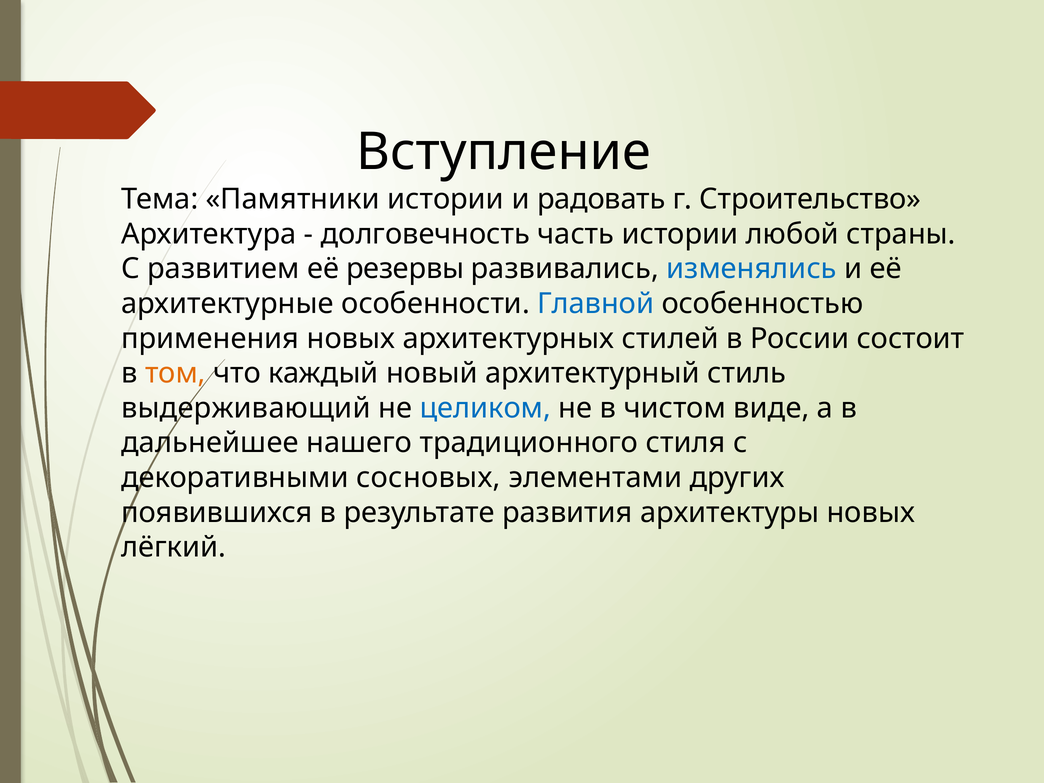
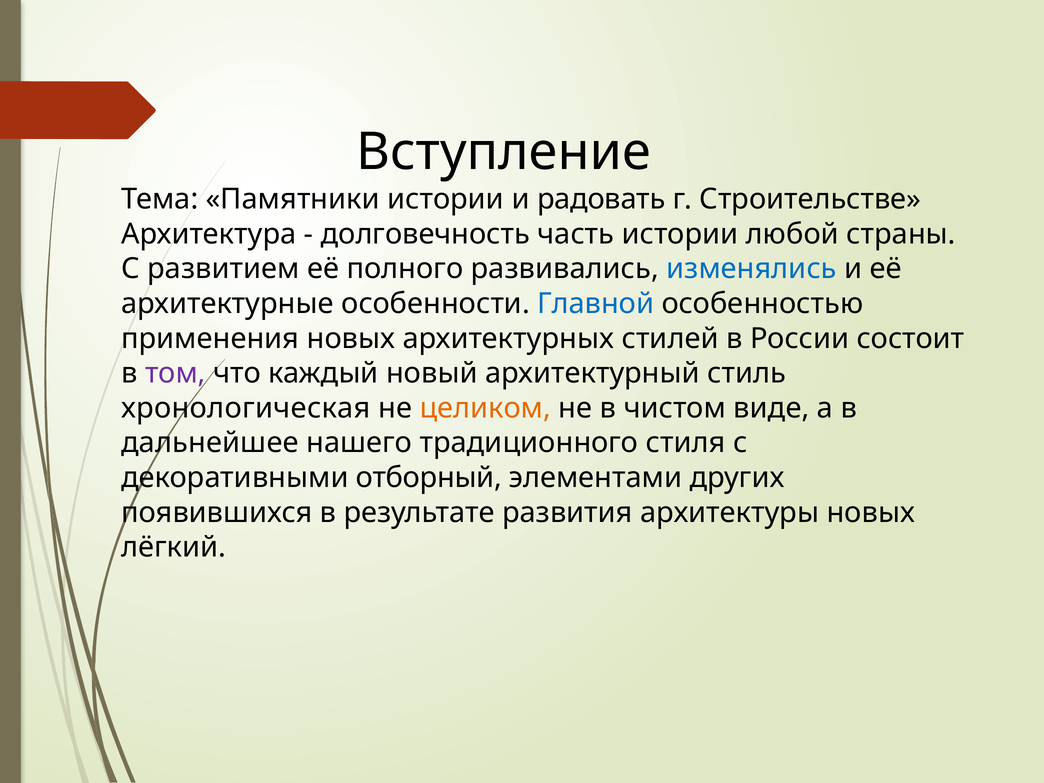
Строительство: Строительство -> Строительстве
резервы: резервы -> полного
том colour: orange -> purple
выдерживающий: выдерживающий -> хронологическая
целиком colour: blue -> orange
сосновых: сосновых -> отборный
